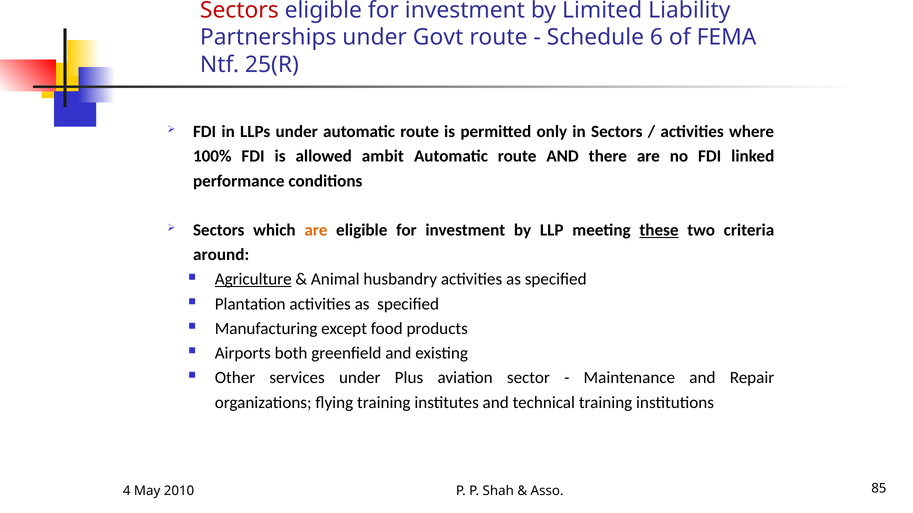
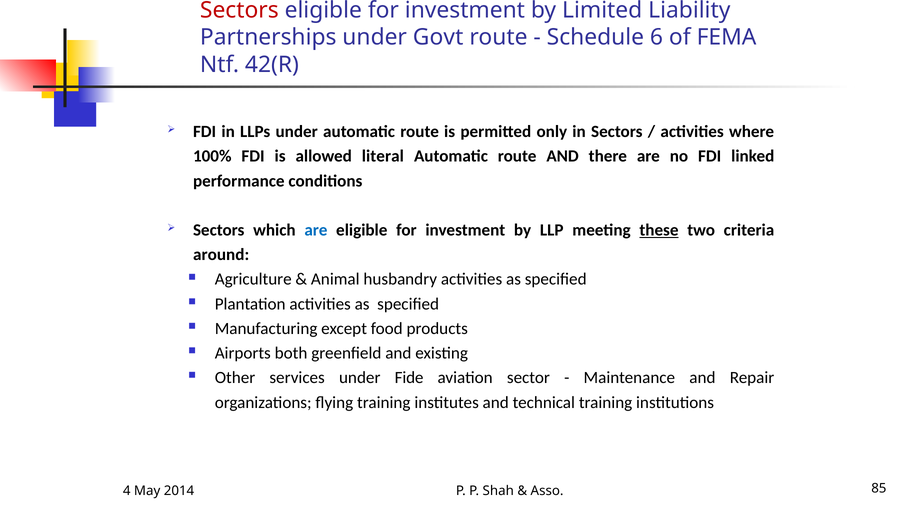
25(R: 25(R -> 42(R
ambit: ambit -> literal
are at (316, 230) colour: orange -> blue
Agriculture underline: present -> none
Plus: Plus -> Fide
2010: 2010 -> 2014
